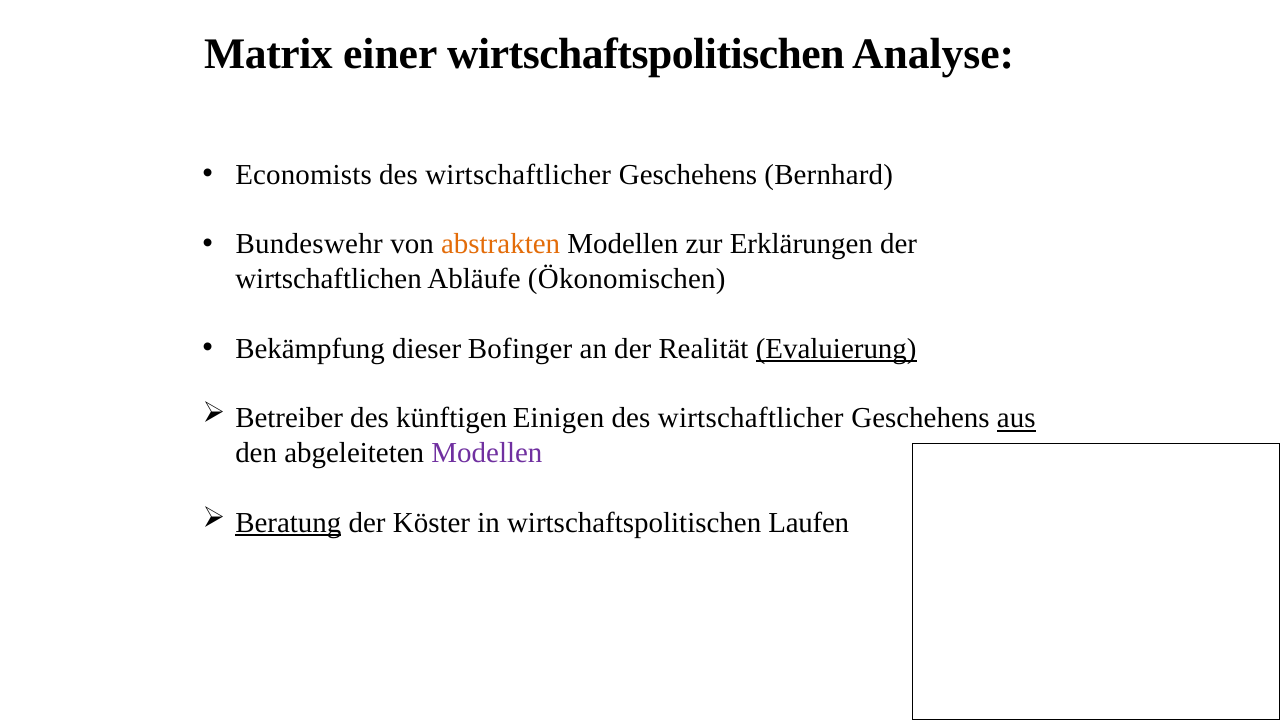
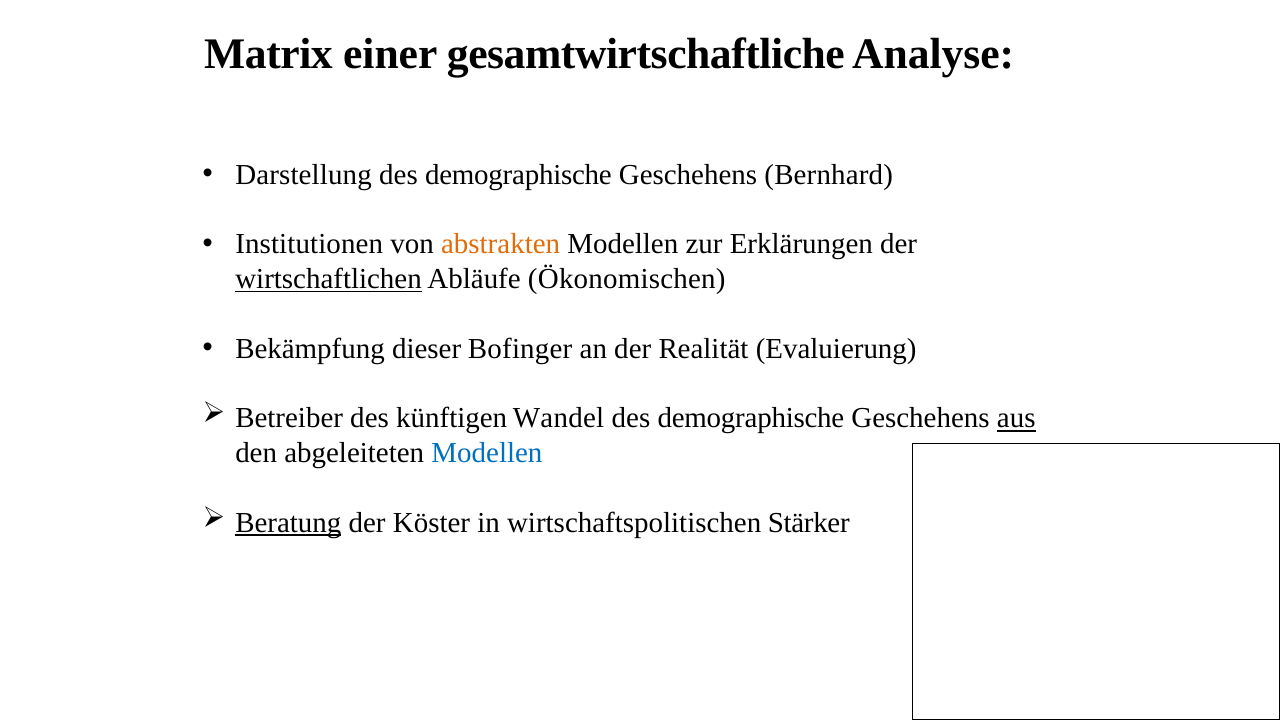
einer wirtschaftspolitischen: wirtschaftspolitischen -> gesamtwirtschaftliche
Economists: Economists -> Darstellung
wirtschaftlicher at (518, 175): wirtschaftlicher -> demographische
Bundeswehr: Bundeswehr -> Institutionen
wirtschaftlichen underline: none -> present
Evaluierung underline: present -> none
Einigen: Einigen -> Wandel
wirtschaftlicher at (751, 418): wirtschaftlicher -> demographische
Modellen at (487, 453) colour: purple -> blue
Laufen: Laufen -> Stärker
